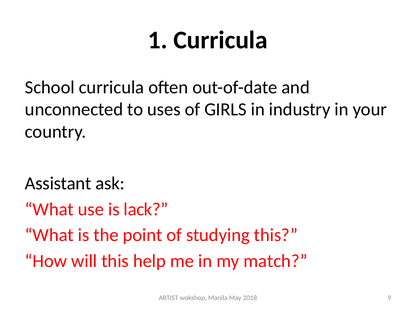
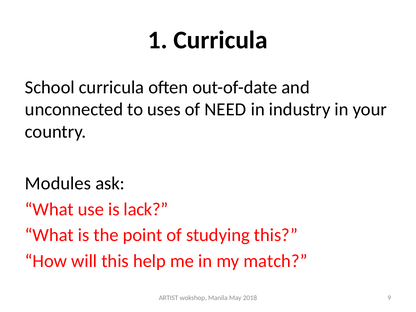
GIRLS: GIRLS -> NEED
Assistant: Assistant -> Modules
